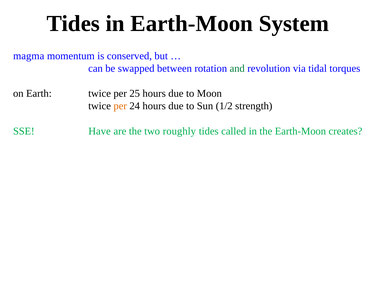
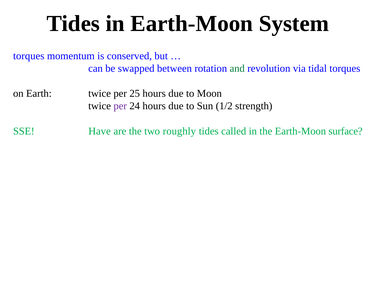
magma at (29, 56): magma -> torques
per at (120, 106) colour: orange -> purple
creates: creates -> surface
